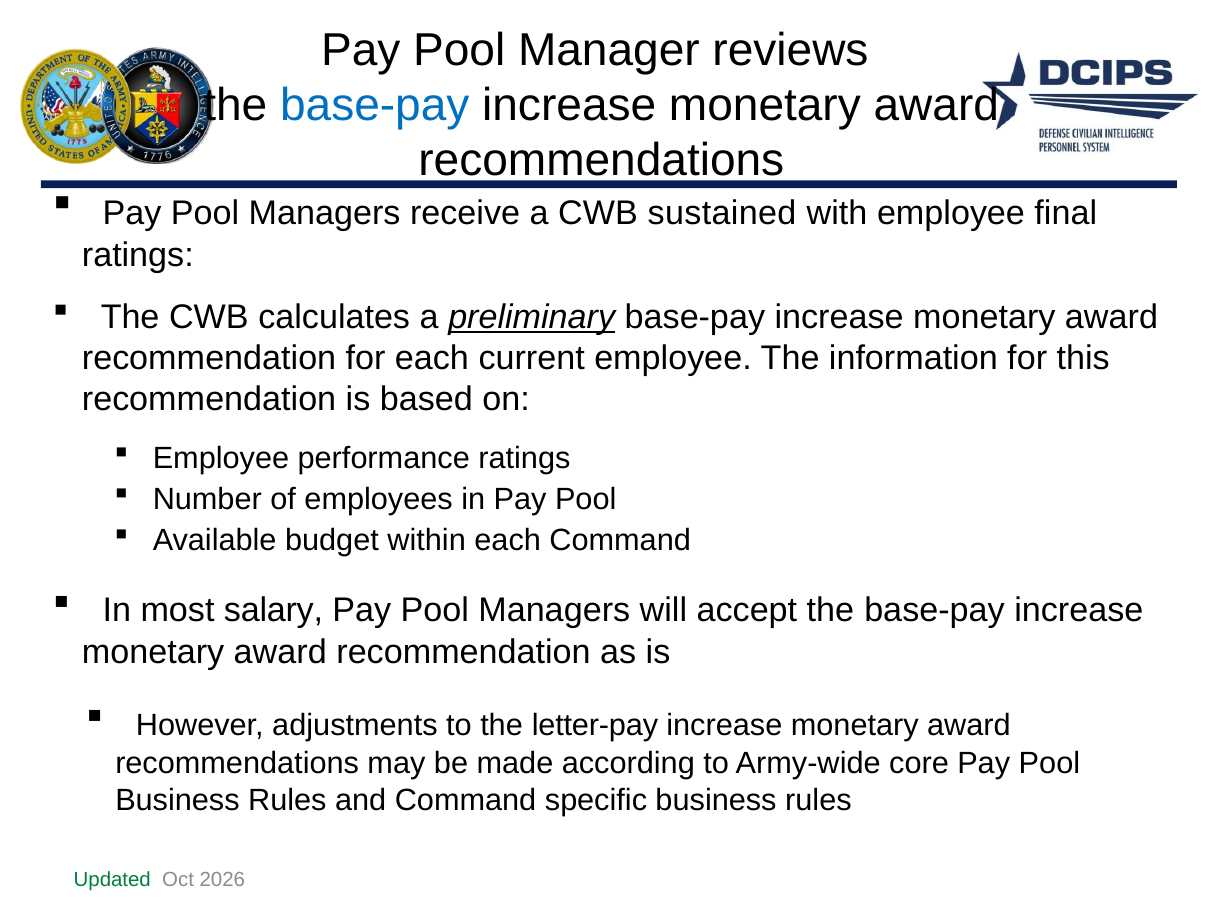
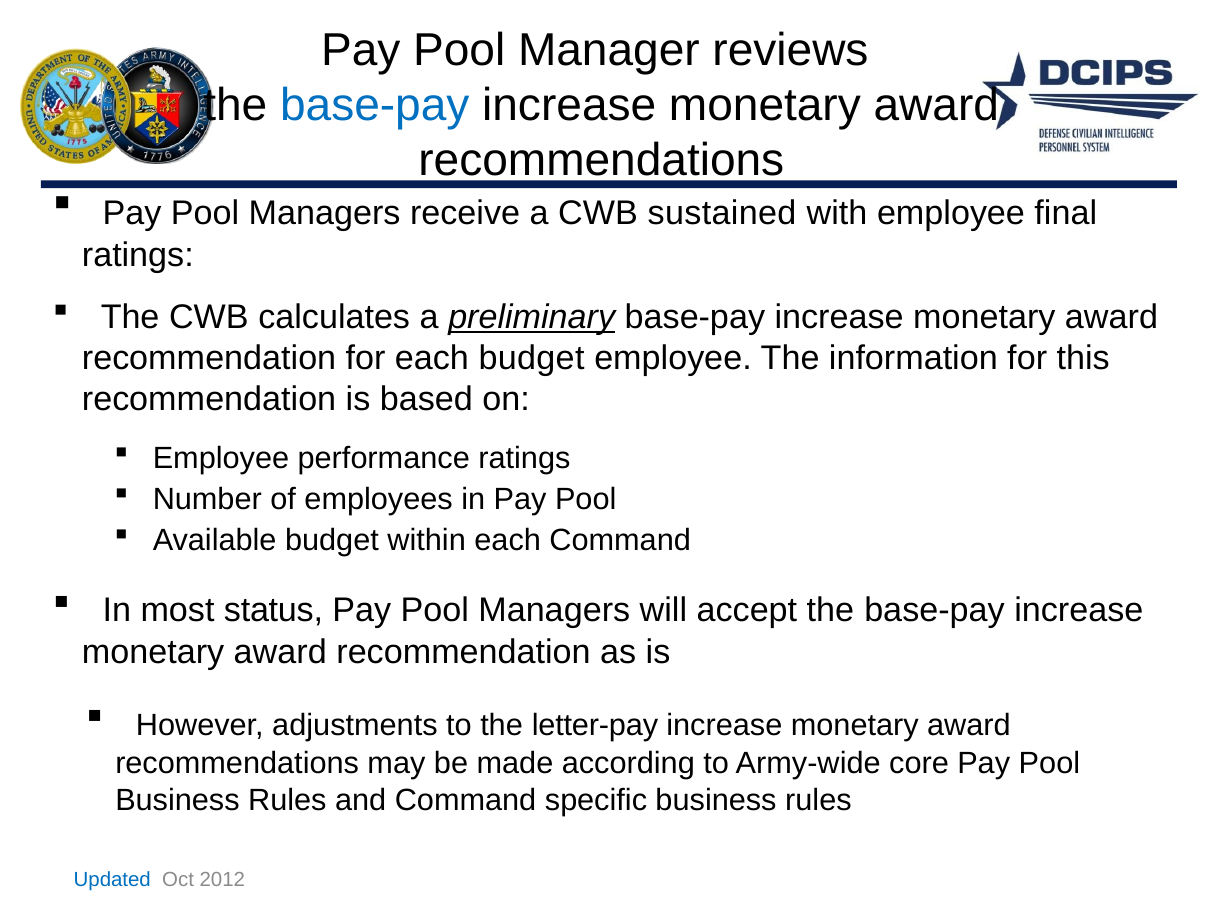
each current: current -> budget
salary: salary -> status
Updated colour: green -> blue
2026: 2026 -> 2012
